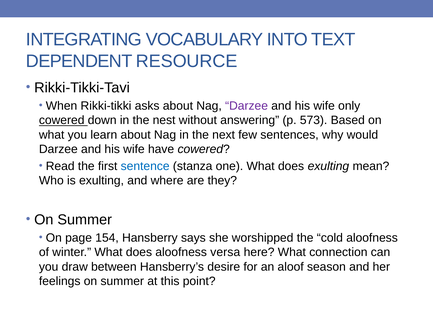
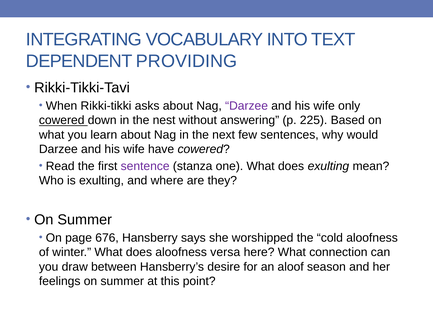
RESOURCE: RESOURCE -> PROVIDING
573: 573 -> 225
sentence colour: blue -> purple
154: 154 -> 676
